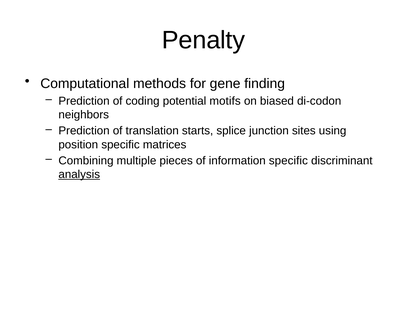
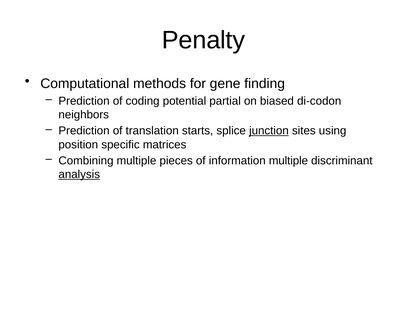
motifs: motifs -> partial
junction underline: none -> present
information specific: specific -> multiple
